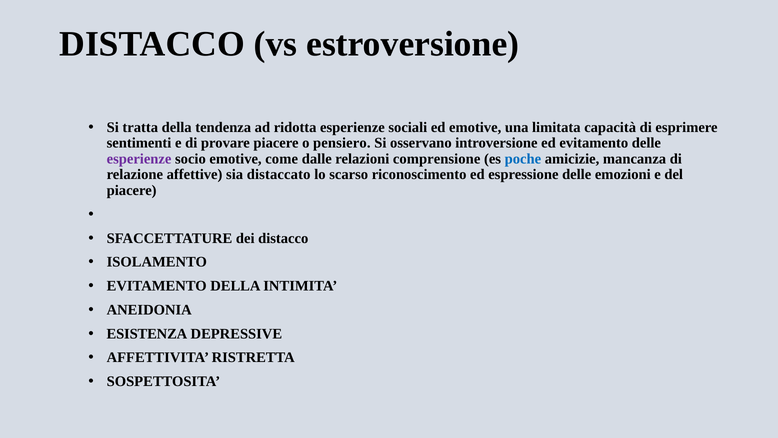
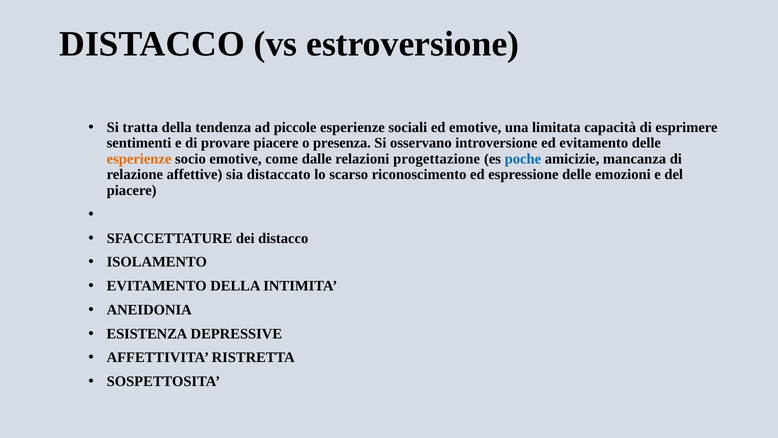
ridotta: ridotta -> piccole
pensiero: pensiero -> presenza
esperienze at (139, 159) colour: purple -> orange
comprensione: comprensione -> progettazione
